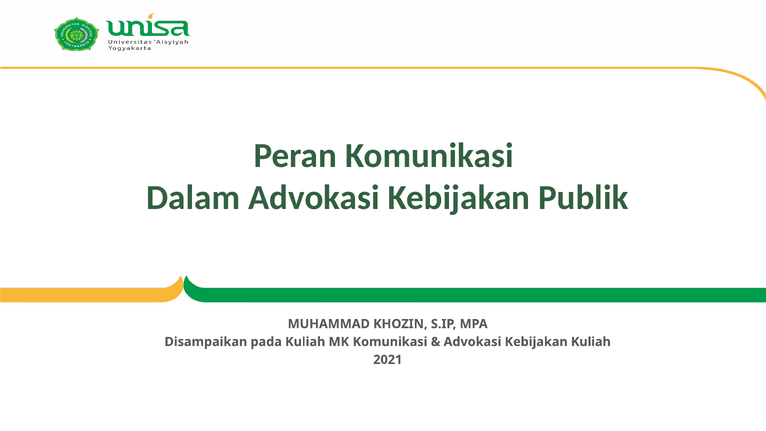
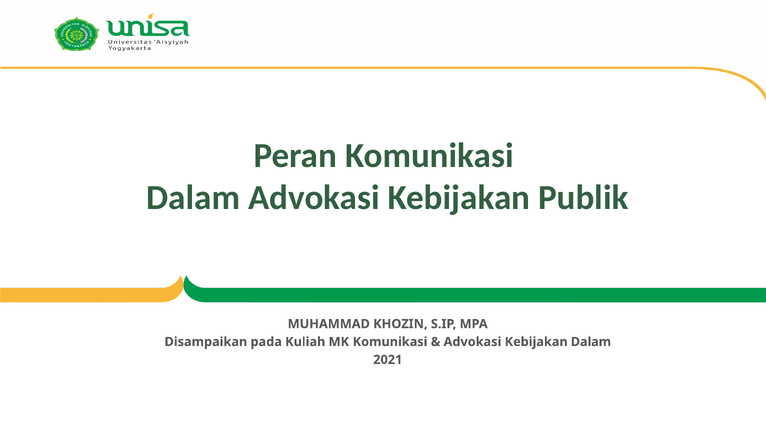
Kebijakan Kuliah: Kuliah -> Dalam
